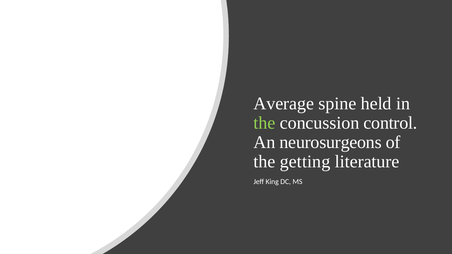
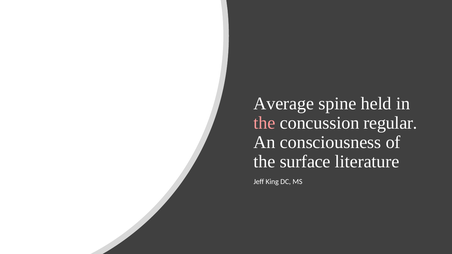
the at (264, 123) colour: light green -> pink
control: control -> regular
neurosurgeons: neurosurgeons -> consciousness
getting: getting -> surface
